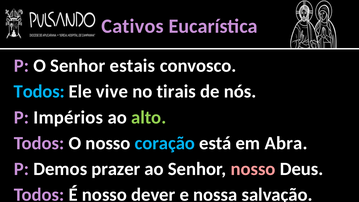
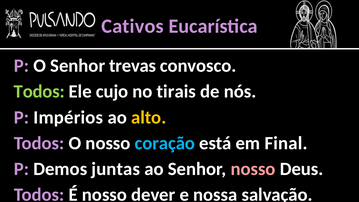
estais: estais -> trevas
Todos at (39, 91) colour: light blue -> light green
vive: vive -> cujo
alto colour: light green -> yellow
Abra: Abra -> Final
prazer: prazer -> juntas
